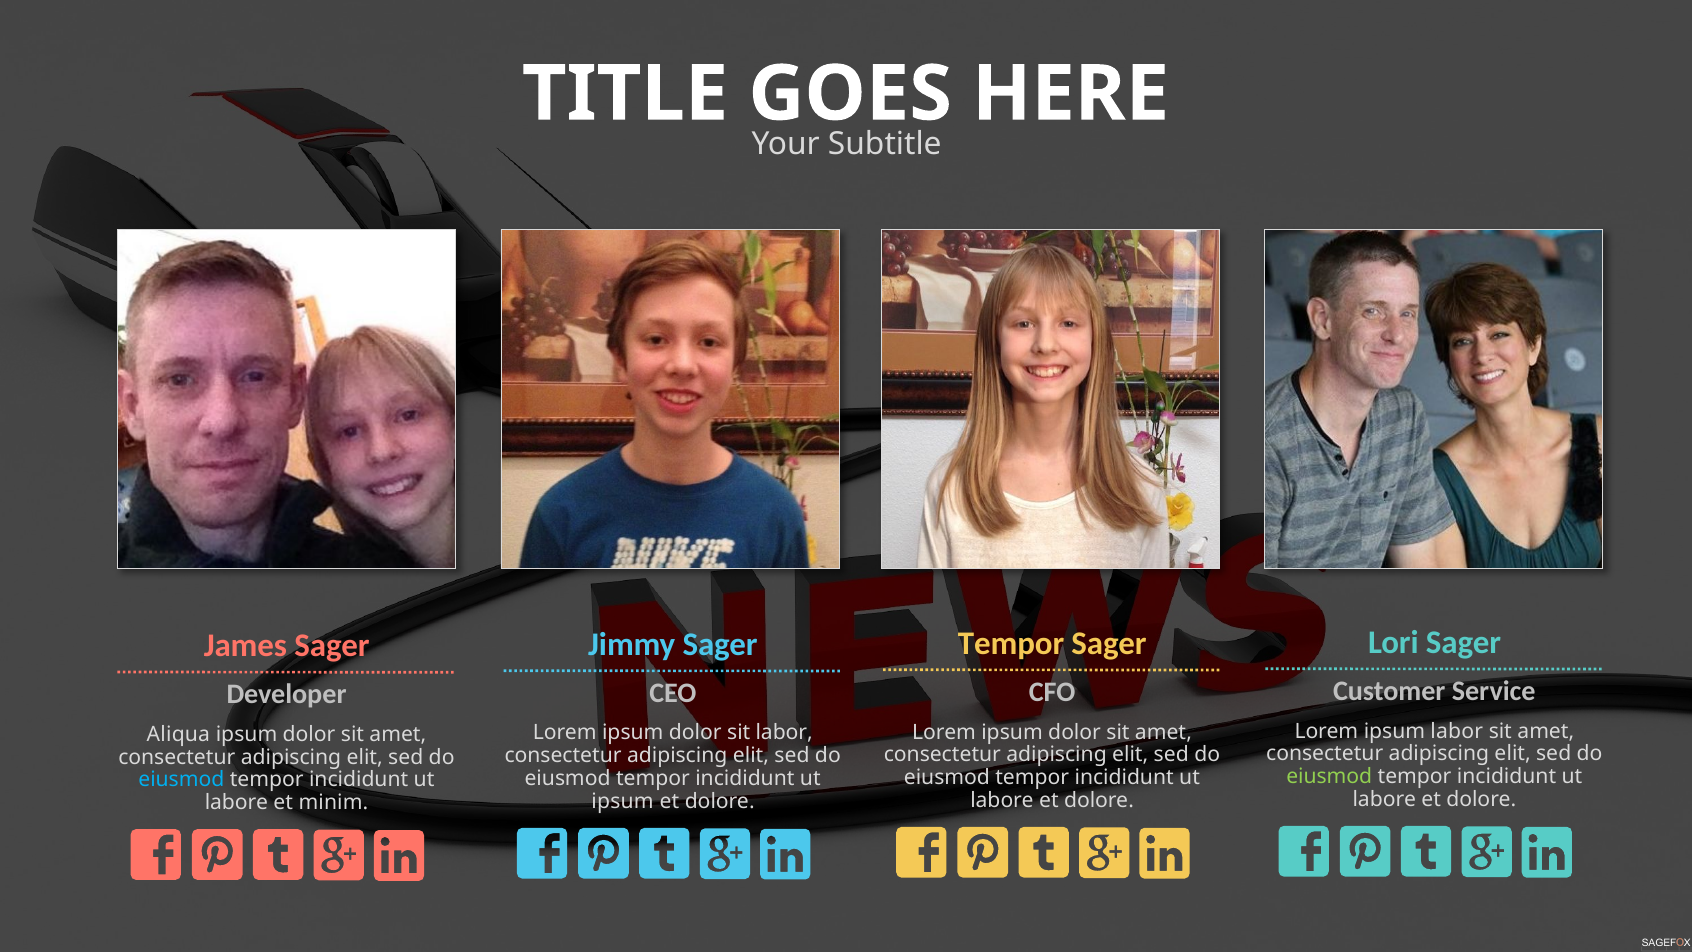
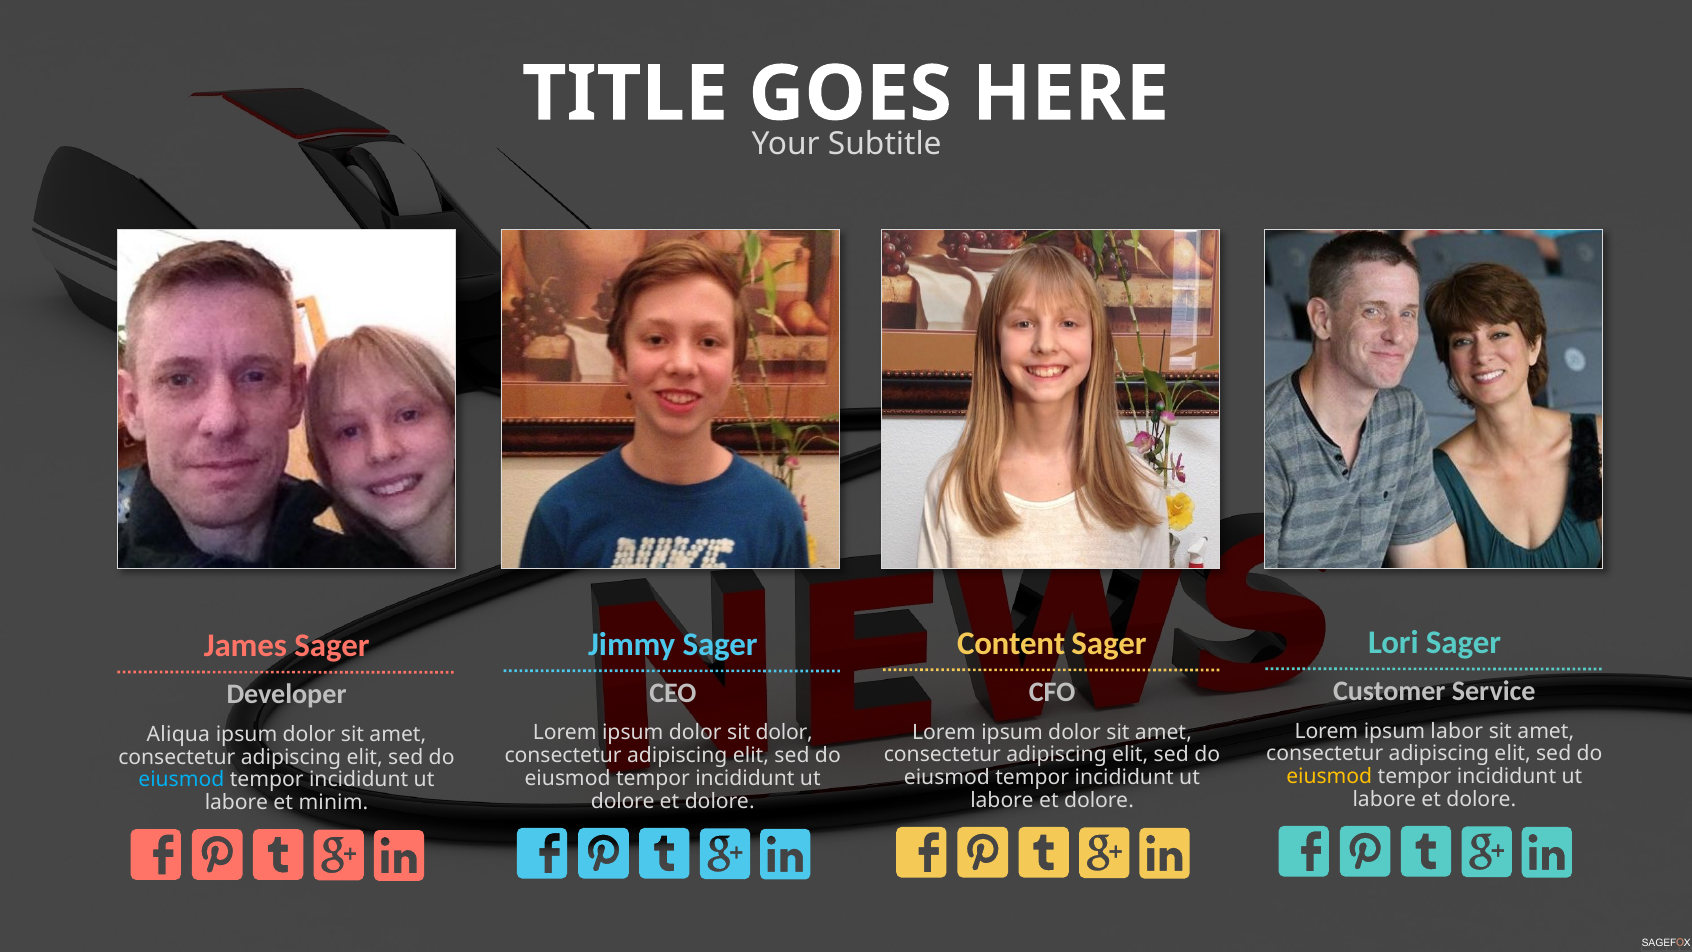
Tempor at (1011, 643): Tempor -> Content
sit labor: labor -> dolor
eiusmod at (1329, 777) colour: light green -> yellow
ipsum at (623, 801): ipsum -> dolore
